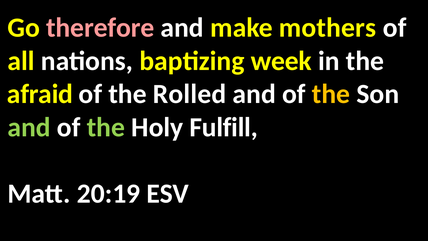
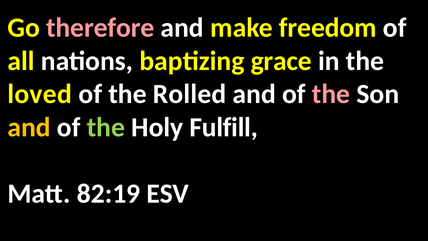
mothers: mothers -> freedom
week: week -> grace
afraid: afraid -> loved
the at (331, 94) colour: yellow -> pink
and at (29, 127) colour: light green -> yellow
20:19: 20:19 -> 82:19
